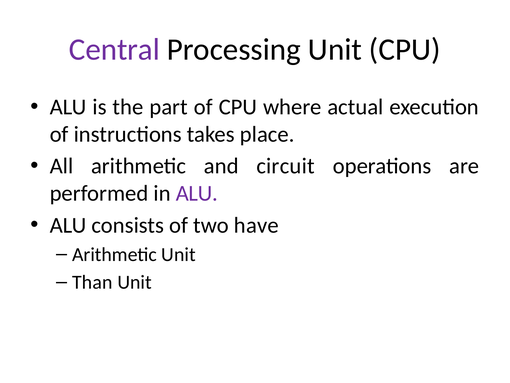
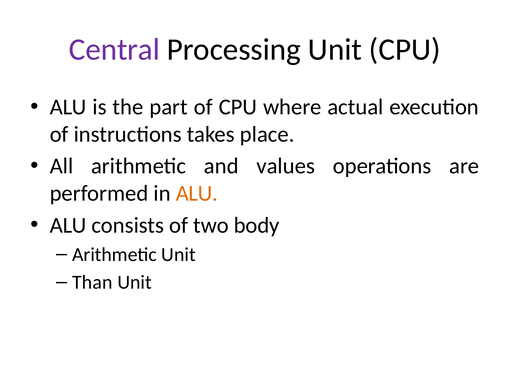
circuit: circuit -> values
ALU at (197, 193) colour: purple -> orange
have: have -> body
